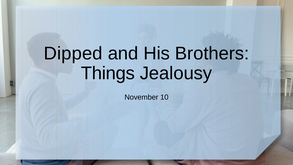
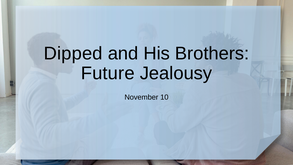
Things: Things -> Future
